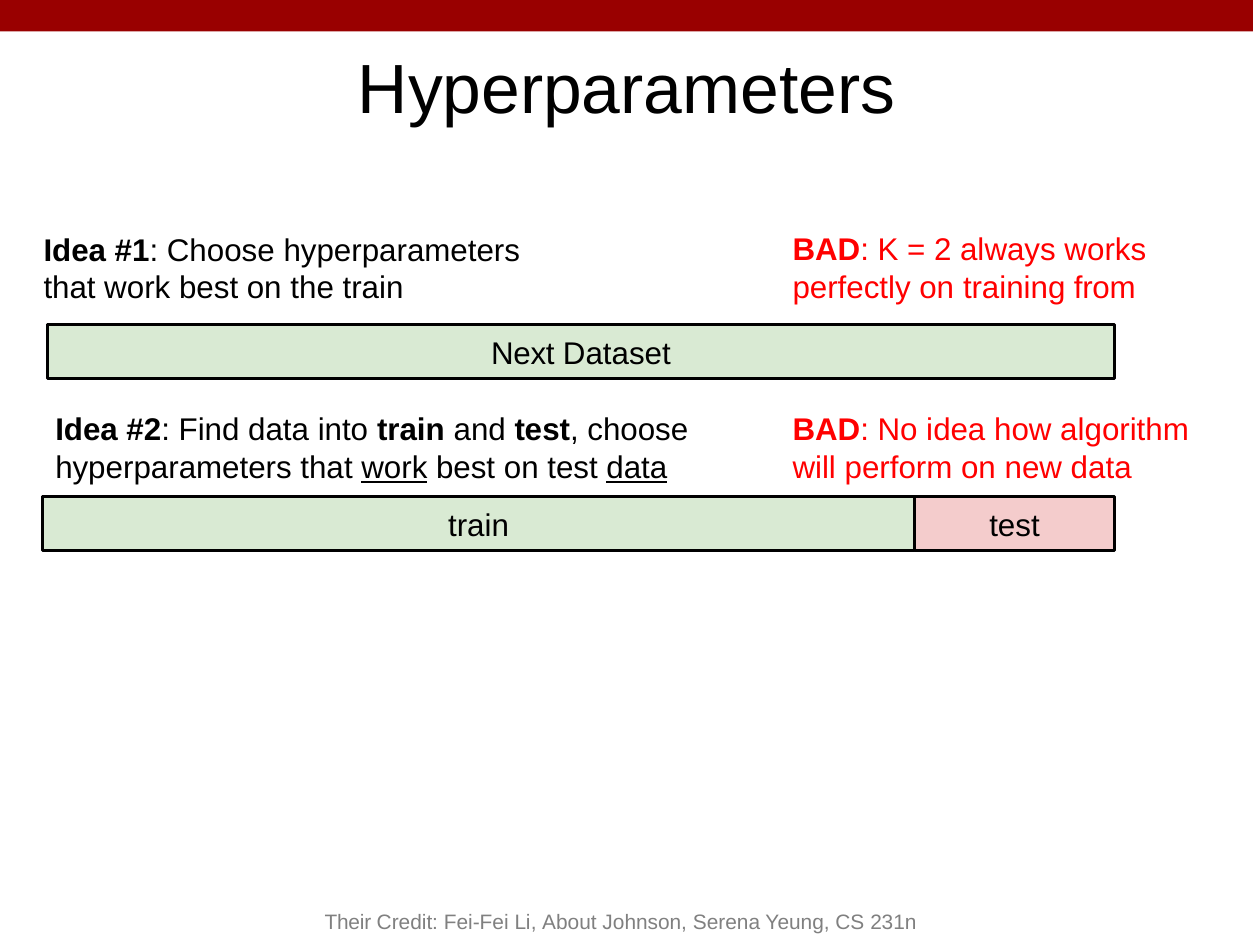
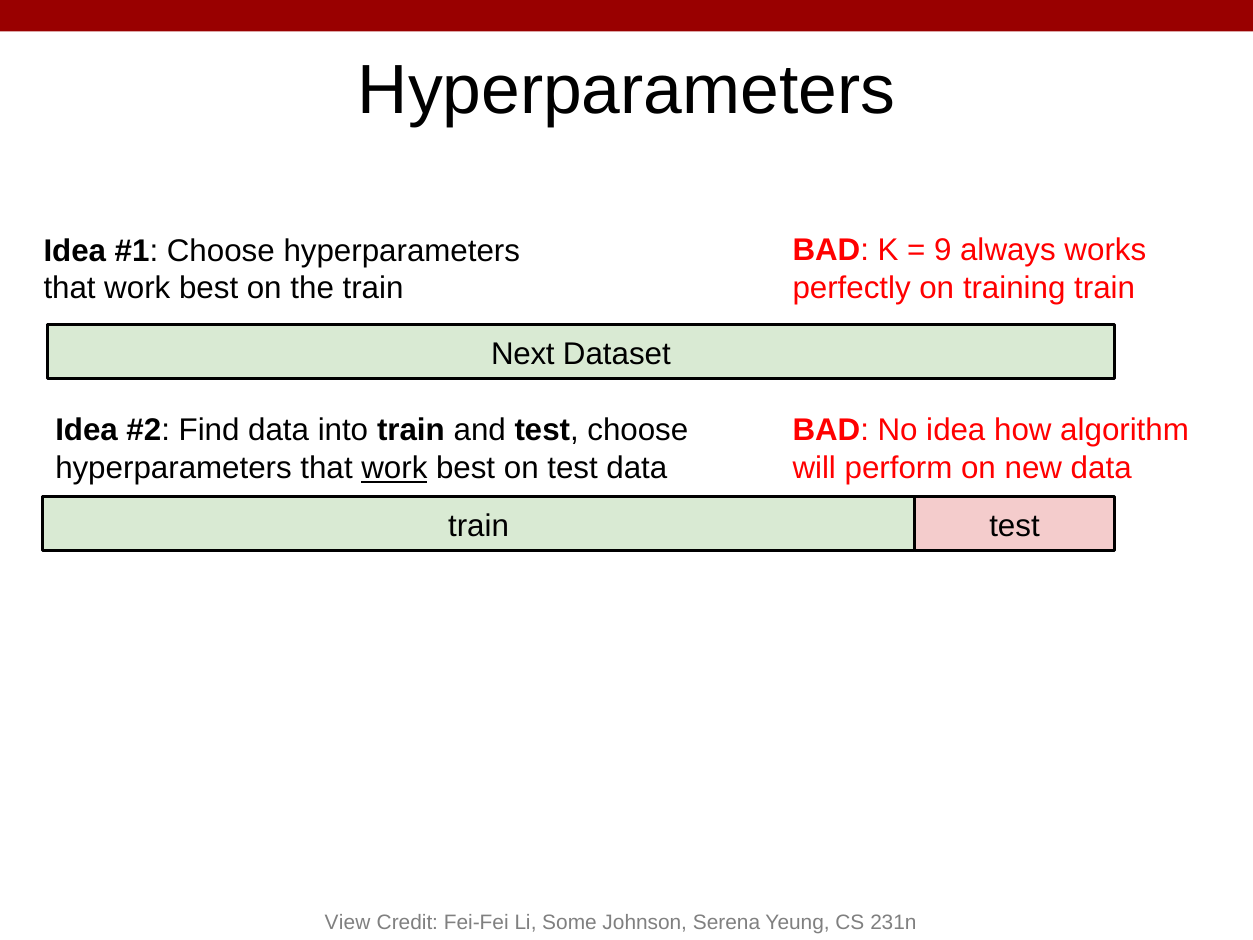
2: 2 -> 9
training from: from -> train
data at (637, 468) underline: present -> none
Their: Their -> View
About: About -> Some
